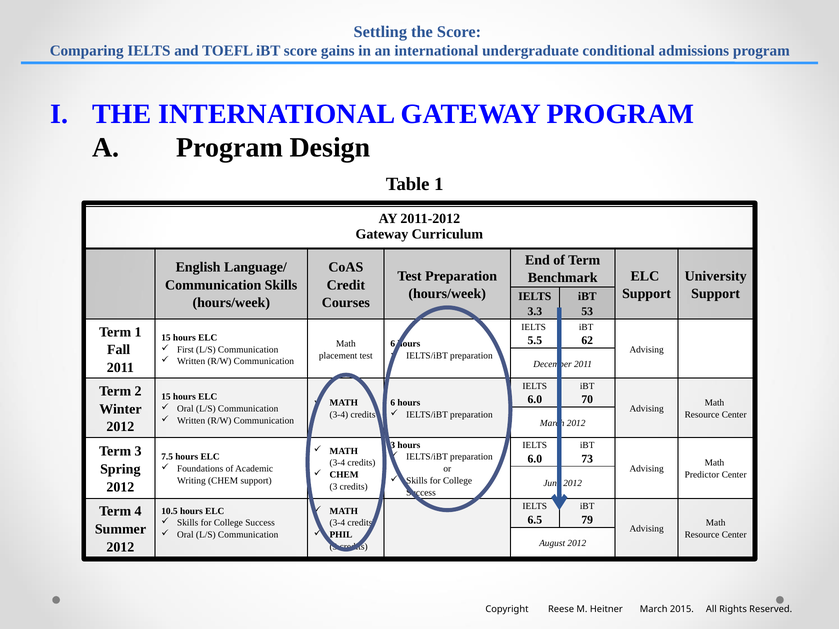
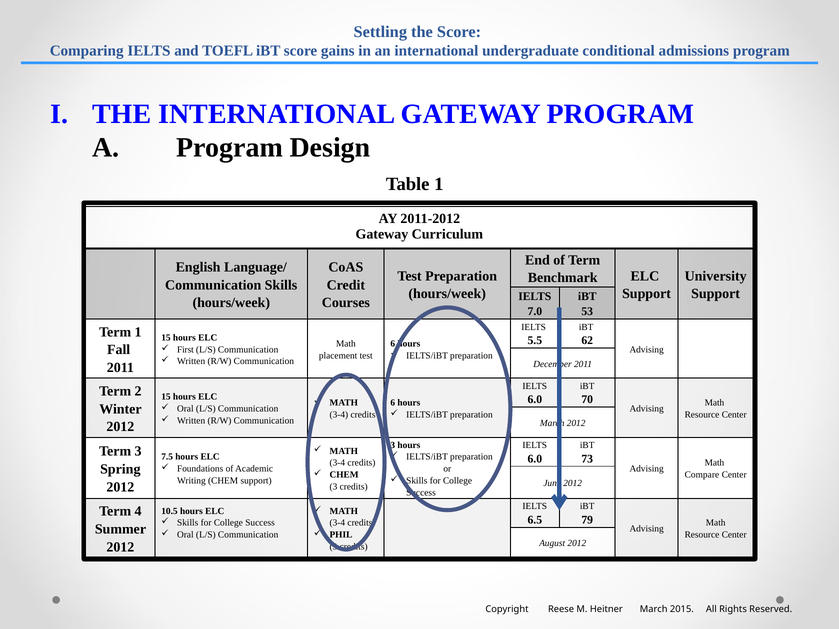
3.3: 3.3 -> 7.0
Predictor: Predictor -> Compare
